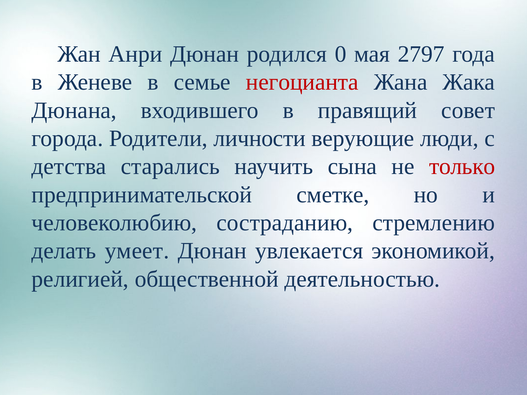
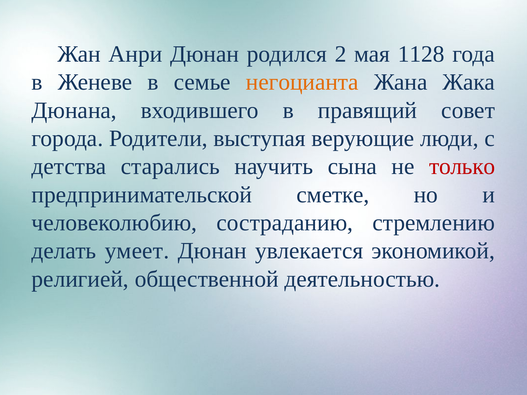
0: 0 -> 2
2797: 2797 -> 1128
негоцианта colour: red -> orange
личности: личности -> выступая
